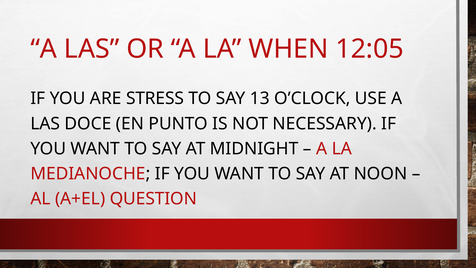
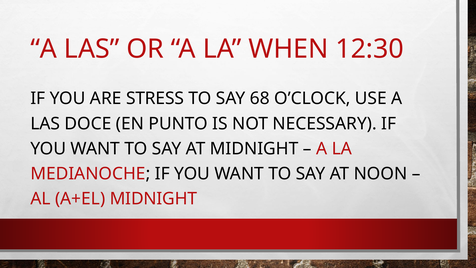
12:05: 12:05 -> 12:30
13: 13 -> 68
A+EL QUESTION: QUESTION -> MIDNIGHT
